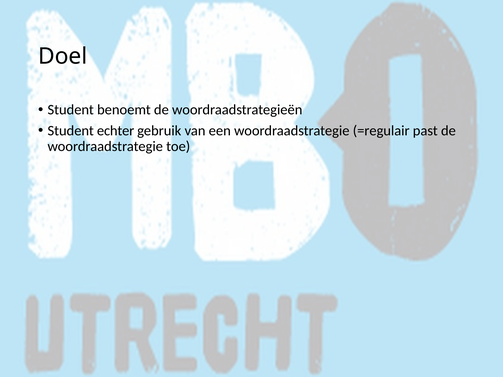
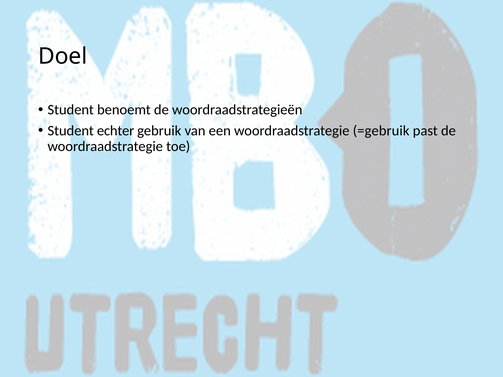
=regulair: =regulair -> =gebruik
